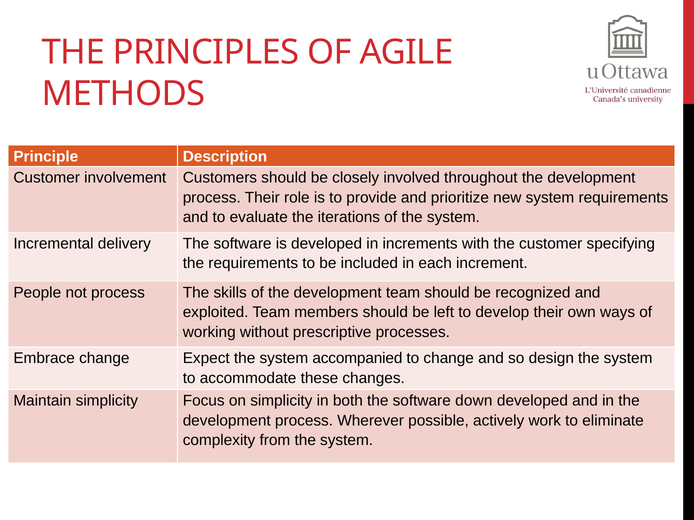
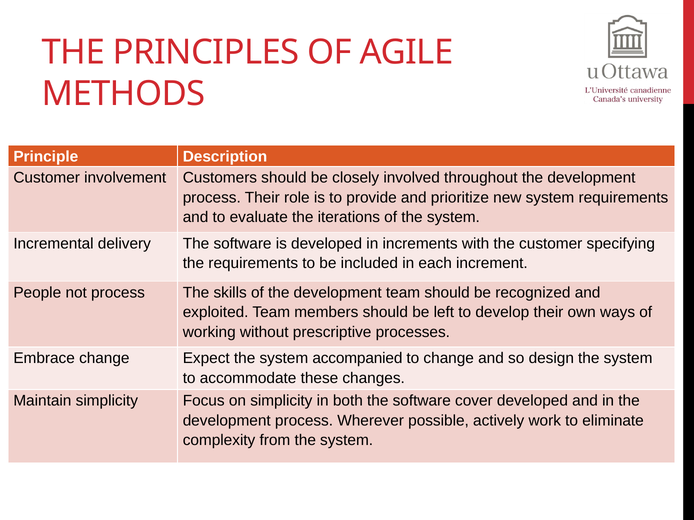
down: down -> cover
